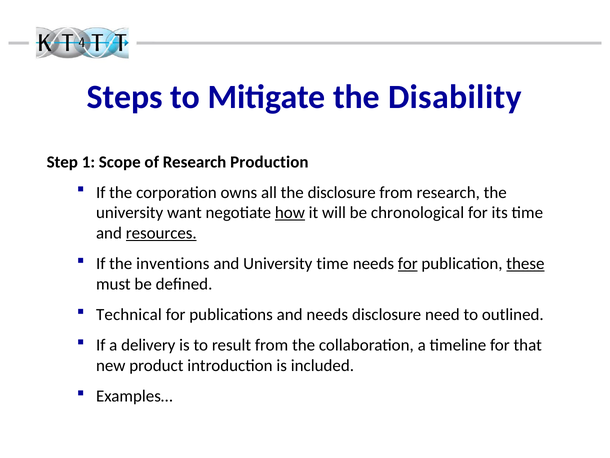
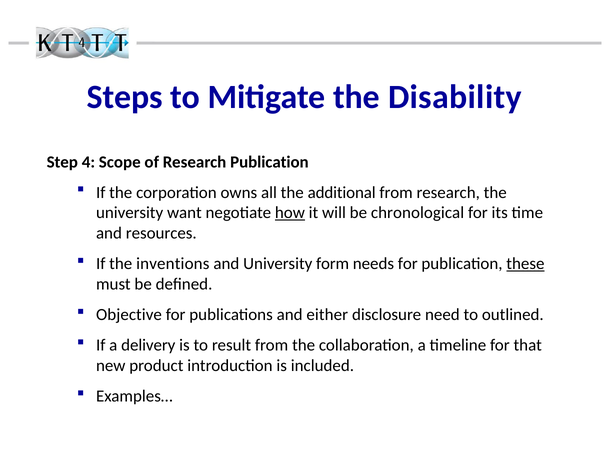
1: 1 -> 4
Research Production: Production -> Publication
the disclosure: disclosure -> additional
resources underline: present -> none
University time: time -> form
for at (408, 264) underline: present -> none
Technical: Technical -> Objective
and needs: needs -> either
